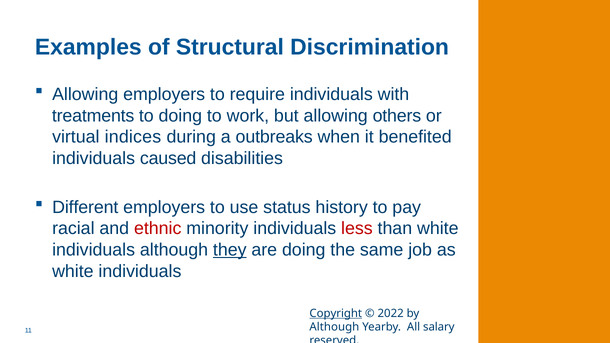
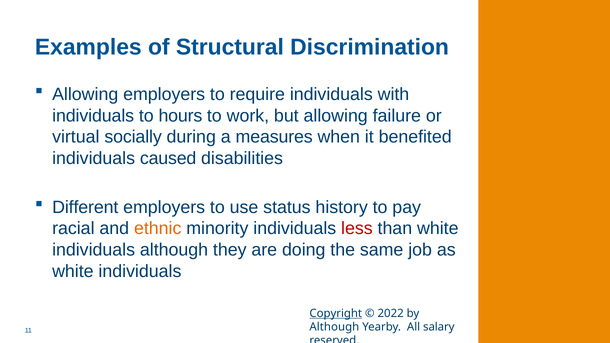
treatments at (93, 116): treatments -> individuals
to doing: doing -> hours
others: others -> failure
indices: indices -> socially
outbreaks: outbreaks -> measures
ethnic colour: red -> orange
they underline: present -> none
